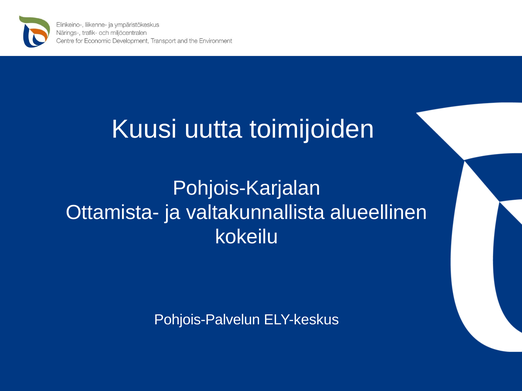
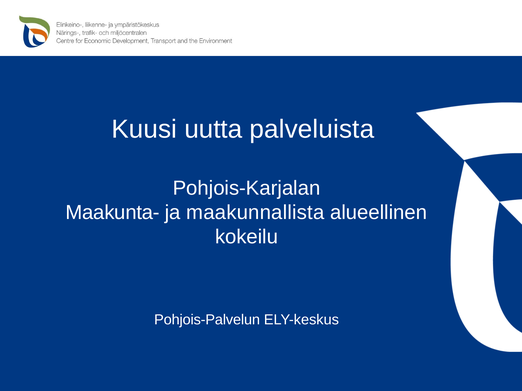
toimijoiden: toimijoiden -> palveluista
Ottamista-: Ottamista- -> Maakunta-
valtakunnallista: valtakunnallista -> maakunnallista
